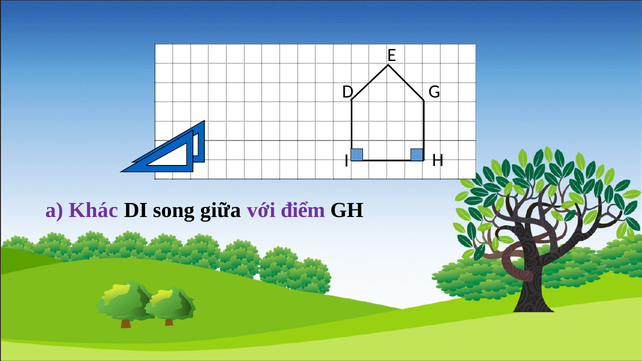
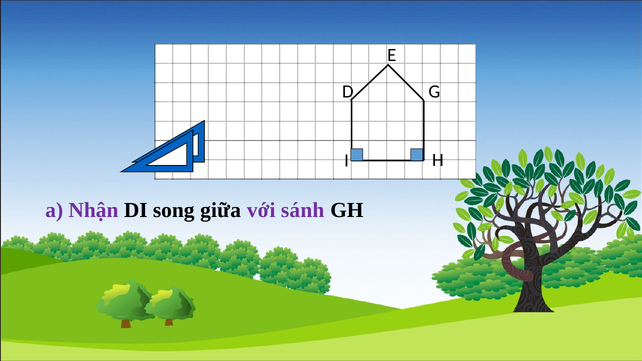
Khác: Khác -> Nhận
điểm: điểm -> sánh
